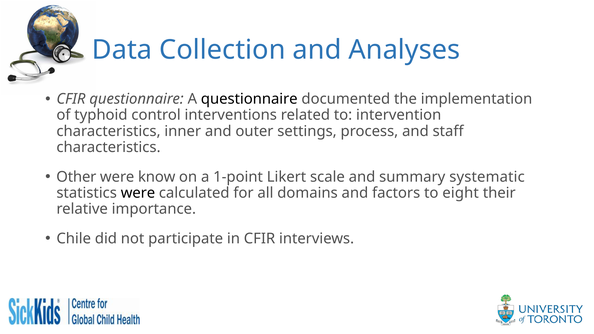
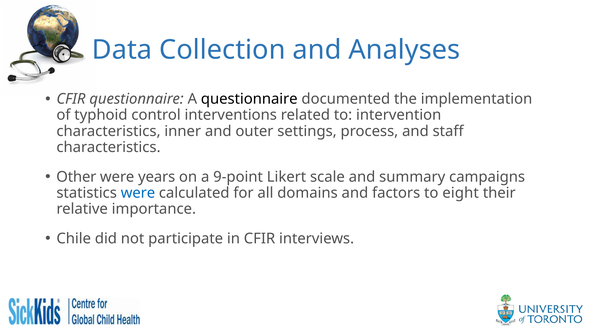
know: know -> years
1-point: 1-point -> 9-point
systematic: systematic -> campaigns
were at (138, 193) colour: black -> blue
